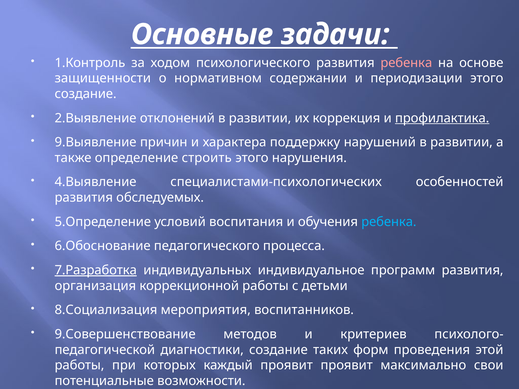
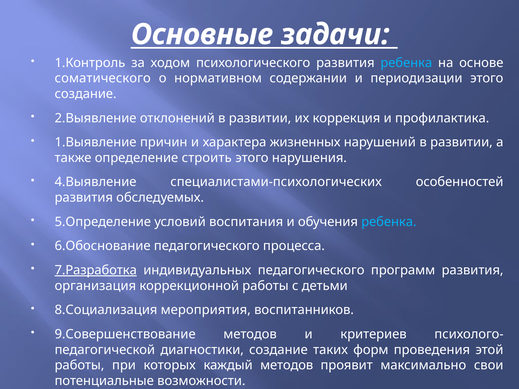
ребенка at (406, 63) colour: pink -> light blue
защищенности: защищенности -> соматического
профилактика underline: present -> none
9.Выявление: 9.Выявление -> 1.Выявление
поддержку: поддержку -> жизненных
индивидуальных индивидуальное: индивидуальное -> педагогического
каждый проявит: проявит -> методов
